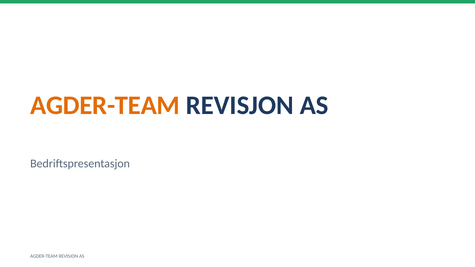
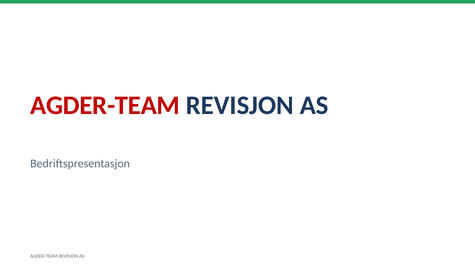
AGDER-TEAM at (105, 105) colour: orange -> red
